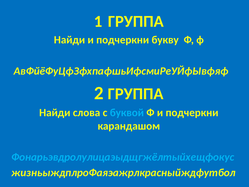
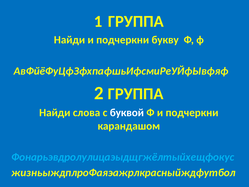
буквой colour: light blue -> white
